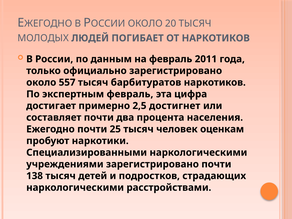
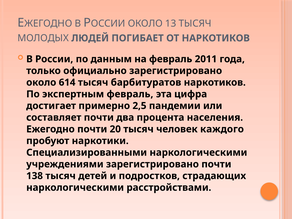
20: 20 -> 13
557: 557 -> 614
достигнет: достигнет -> пандемии
25: 25 -> 20
оценкам: оценкам -> каждого
